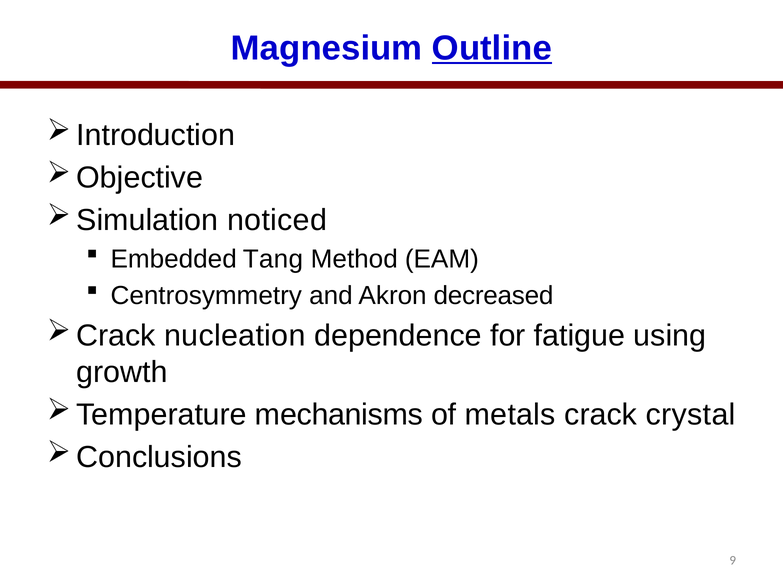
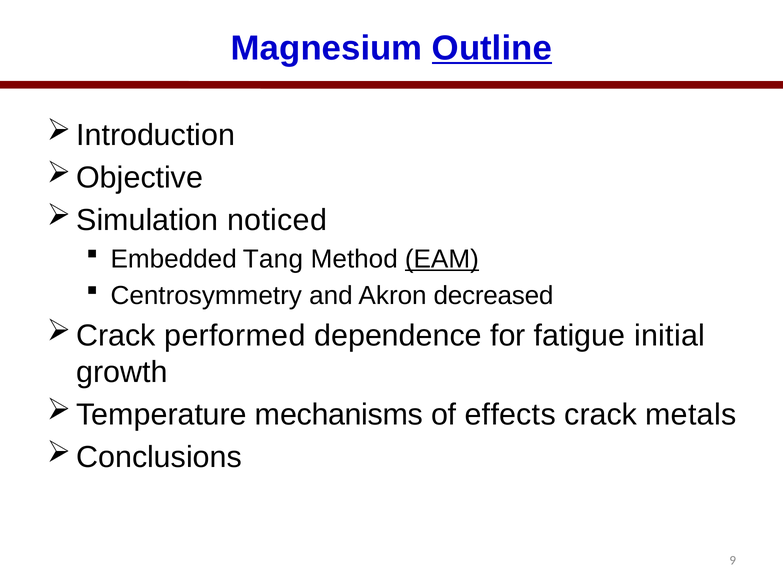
EAM underline: none -> present
nucleation: nucleation -> performed
using: using -> initial
metals: metals -> effects
crystal: crystal -> metals
